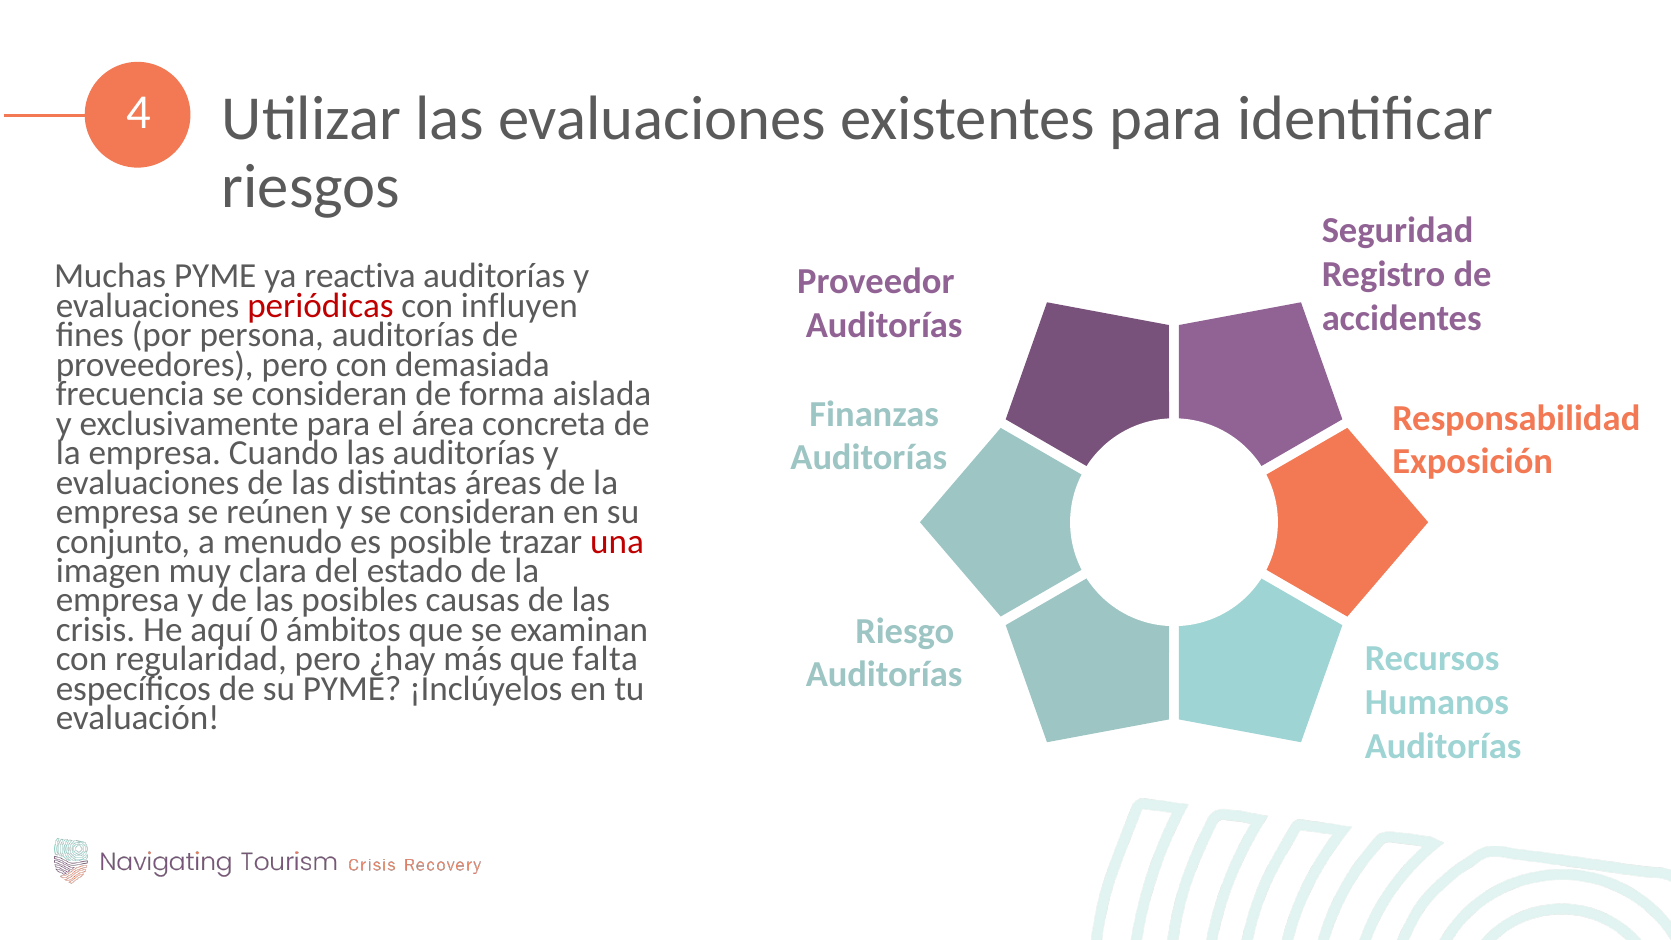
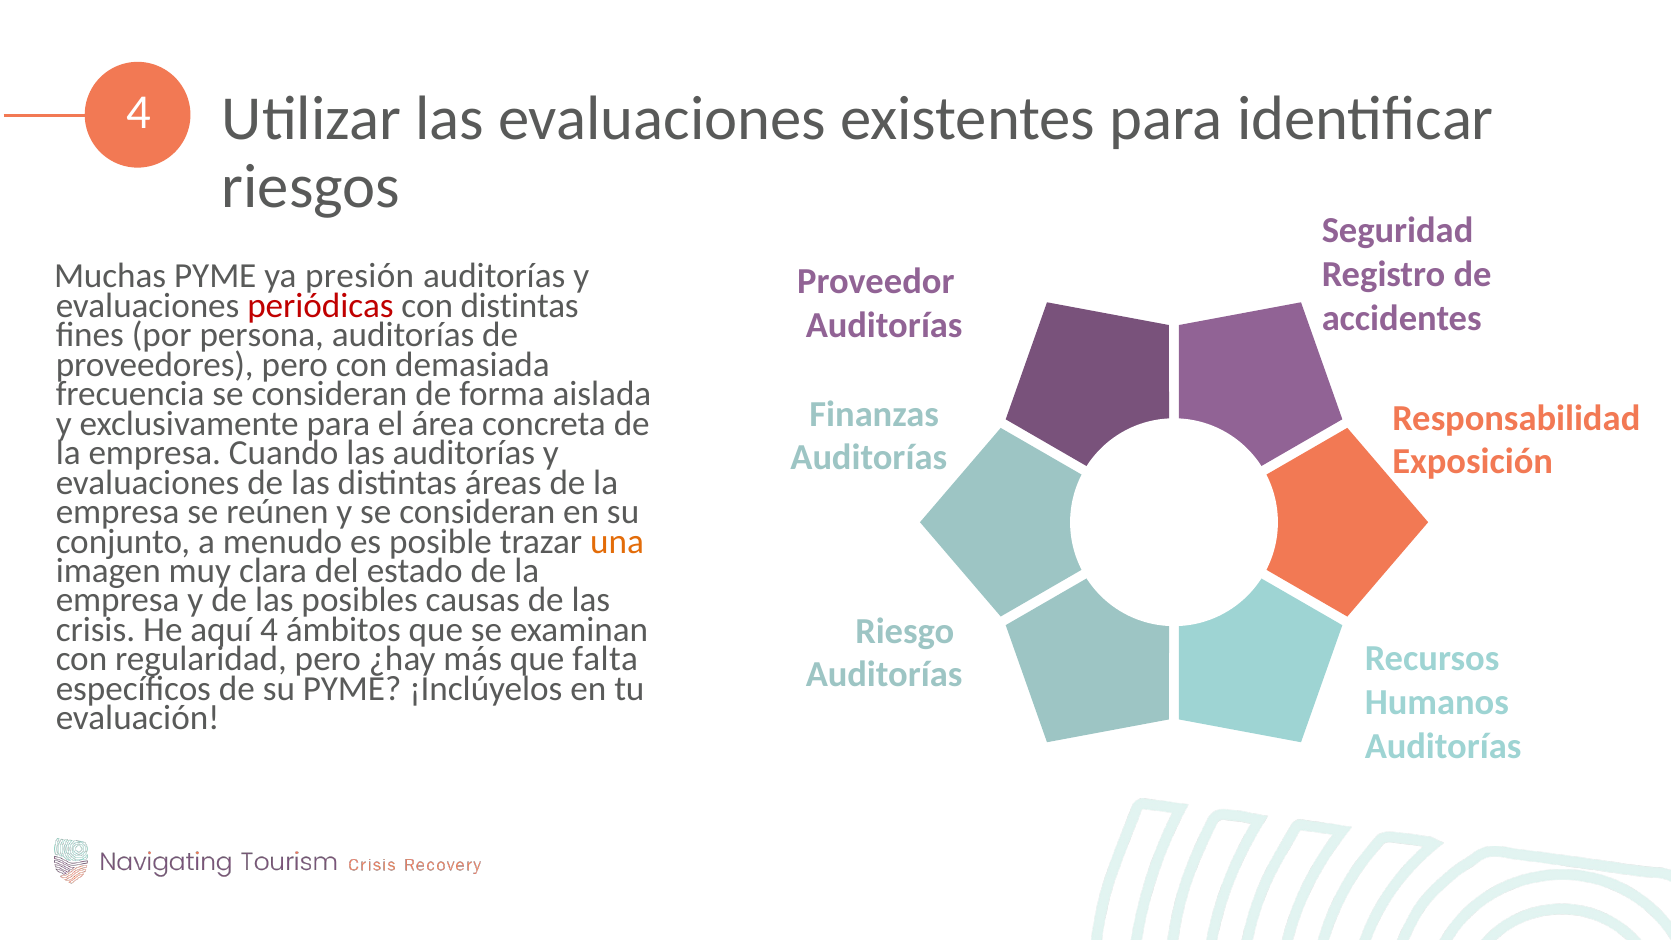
reactiva: reactiva -> presión
con influyen: influyen -> distintas
una colour: red -> orange
aquí 0: 0 -> 4
